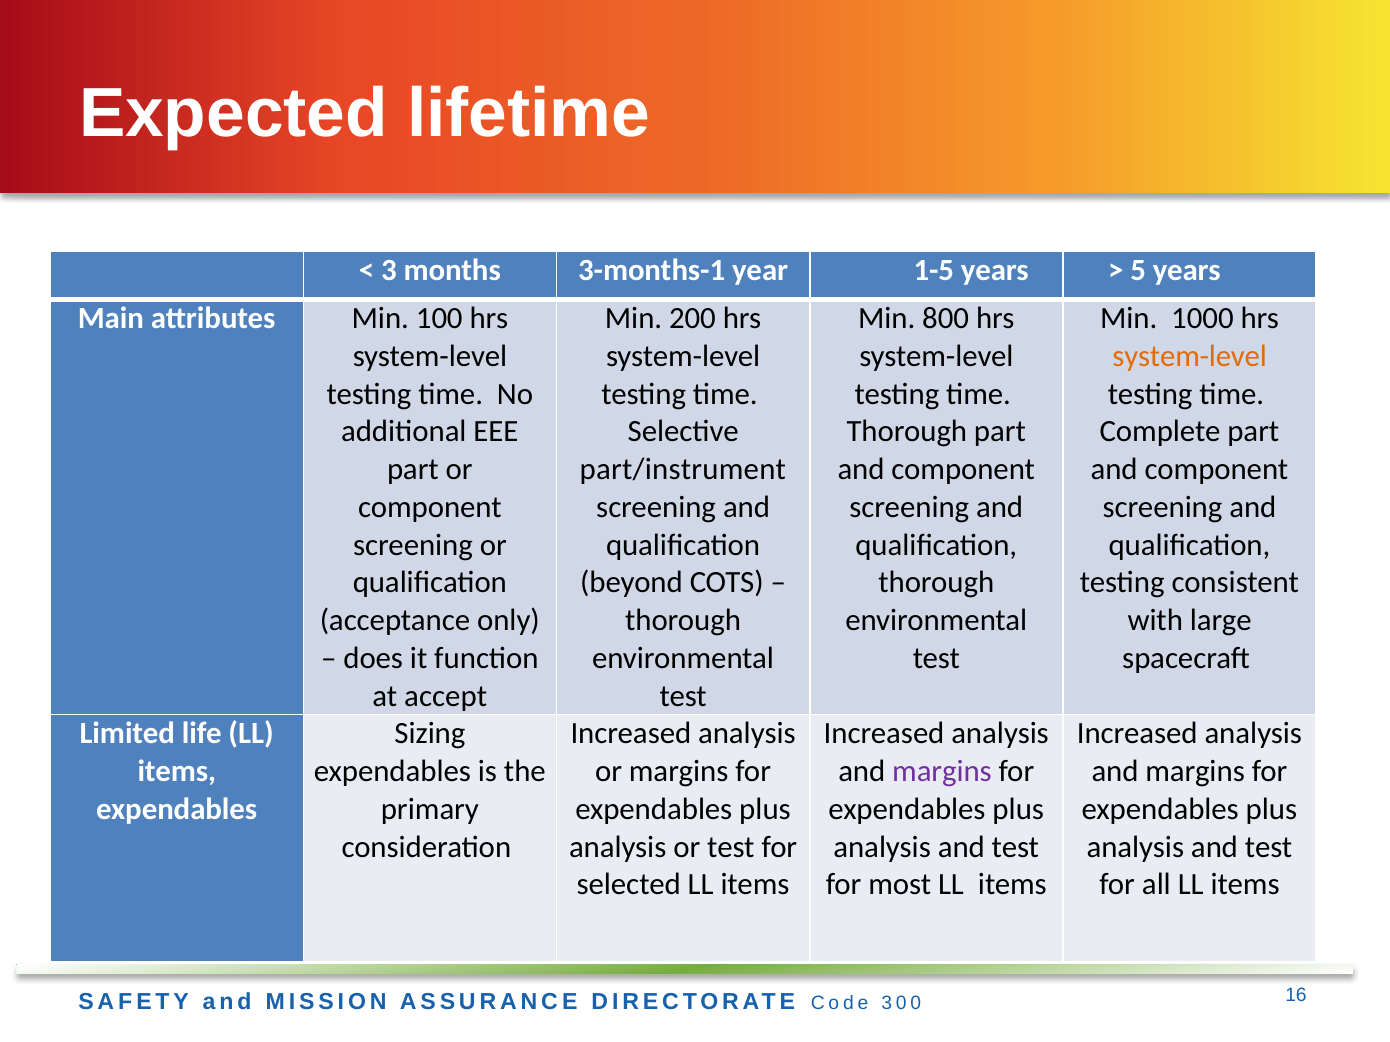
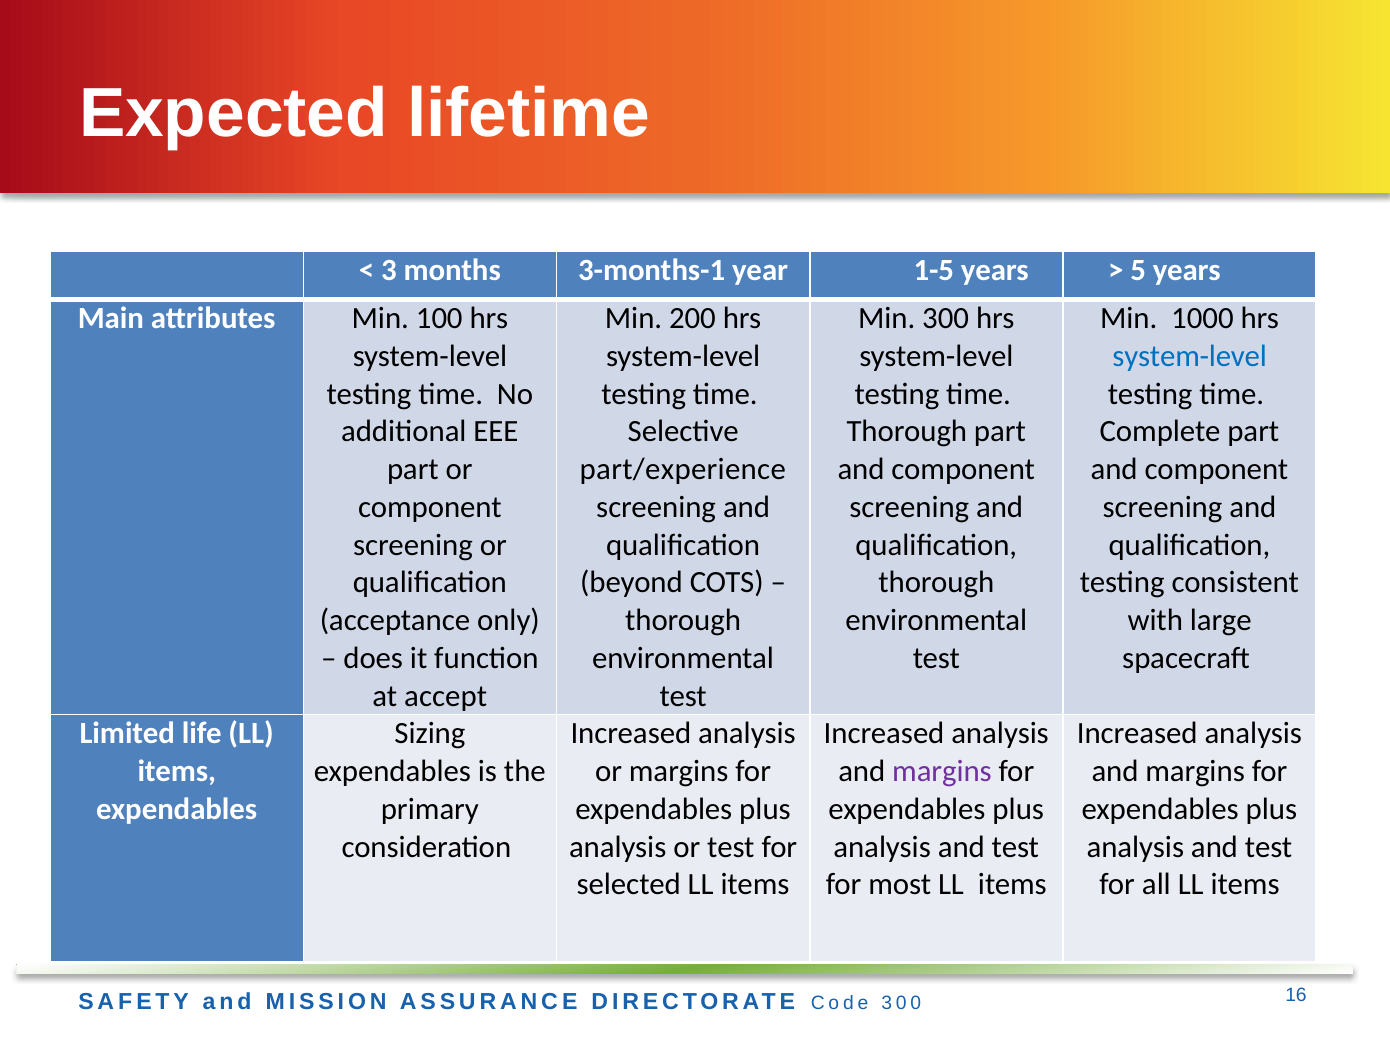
Min 800: 800 -> 300
system-level at (1190, 356) colour: orange -> blue
part/instrument: part/instrument -> part/experience
